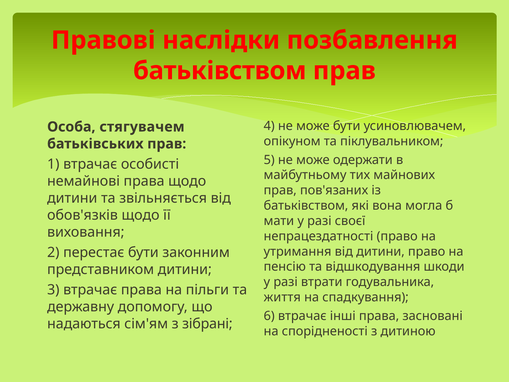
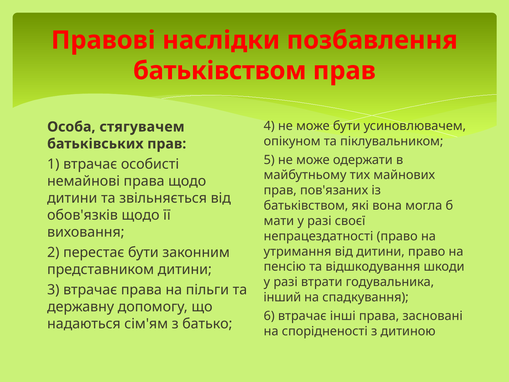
життя: життя -> інший
зібрані: зібрані -> батько
